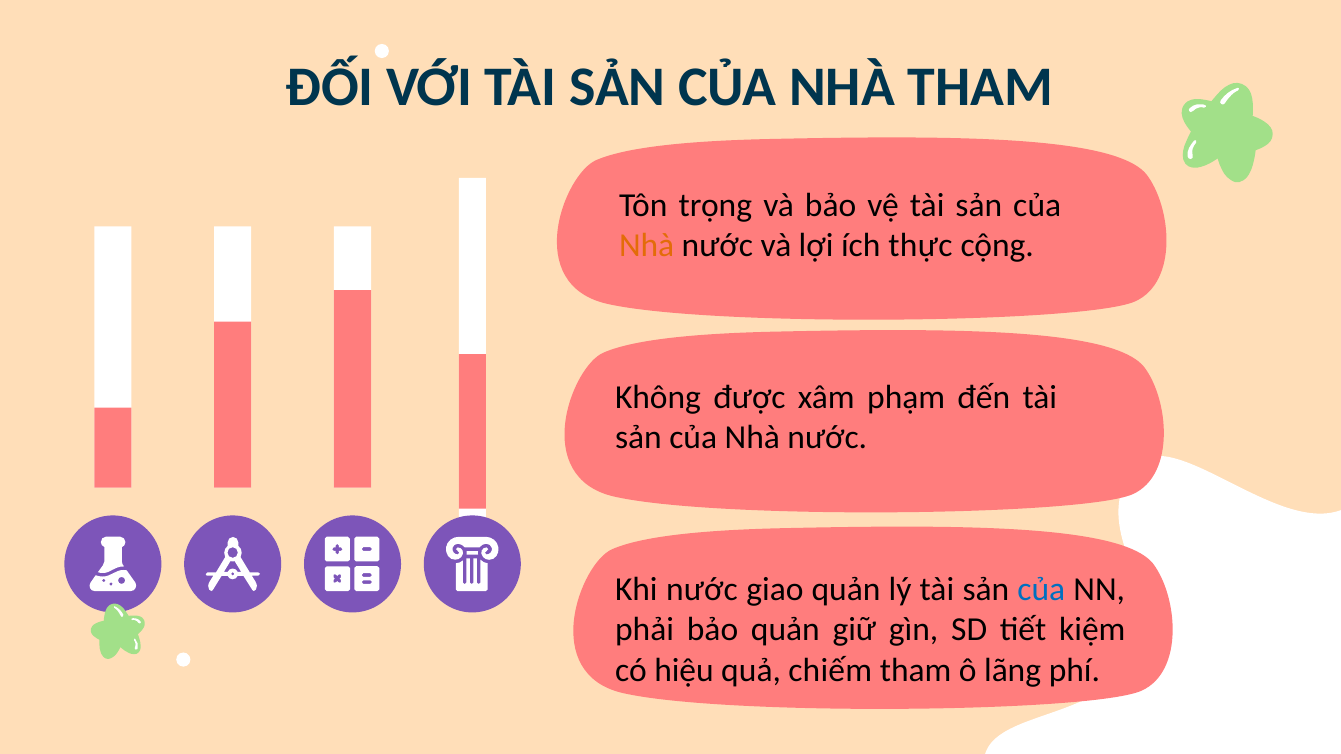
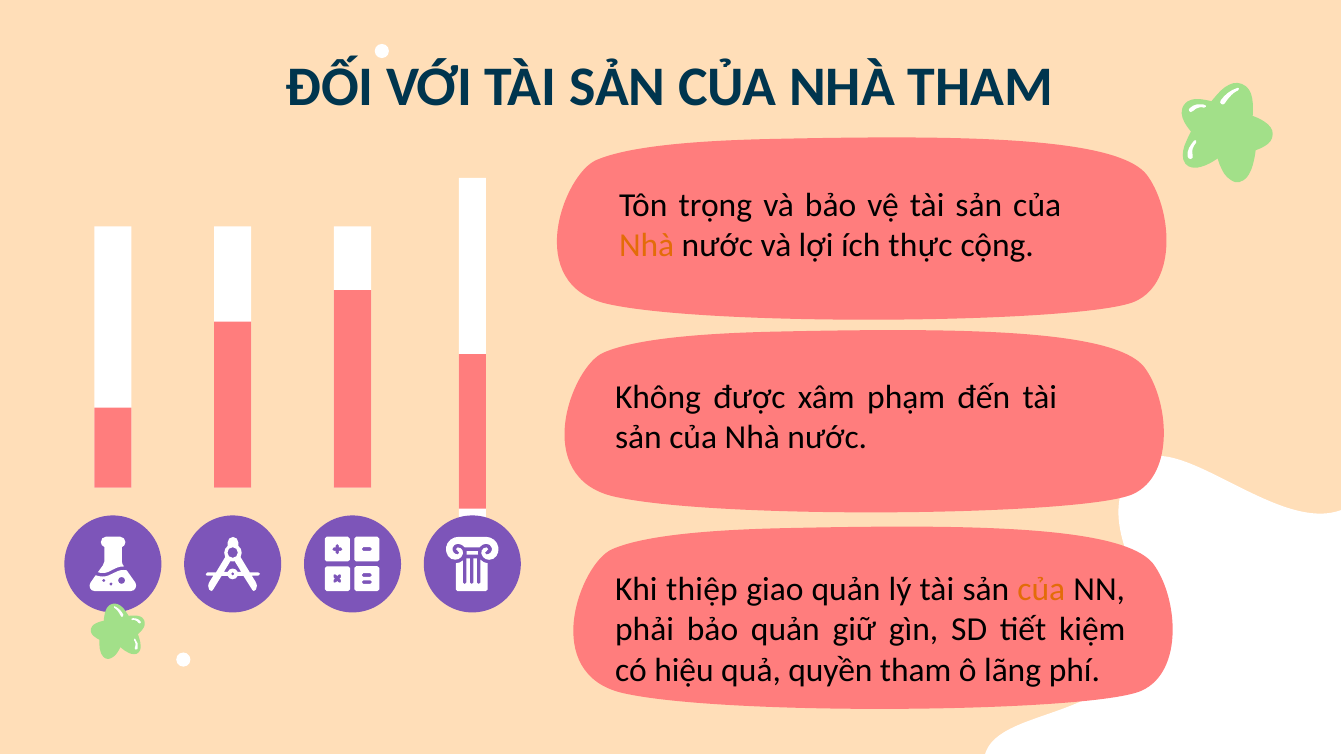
Khi nước: nước -> thiệp
của at (1041, 590) colour: blue -> orange
chiếm: chiếm -> quyền
